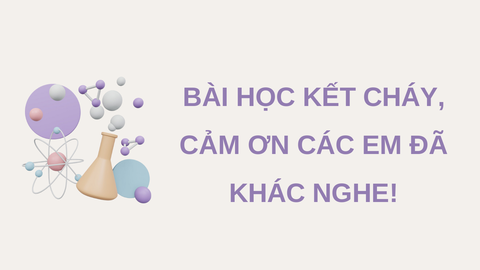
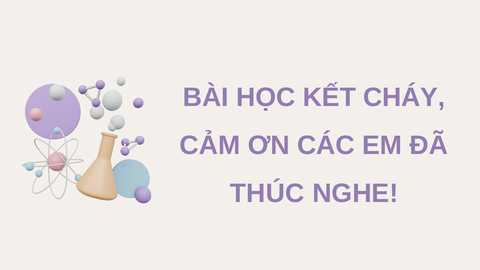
KHÁC: KHÁC -> THÚC
